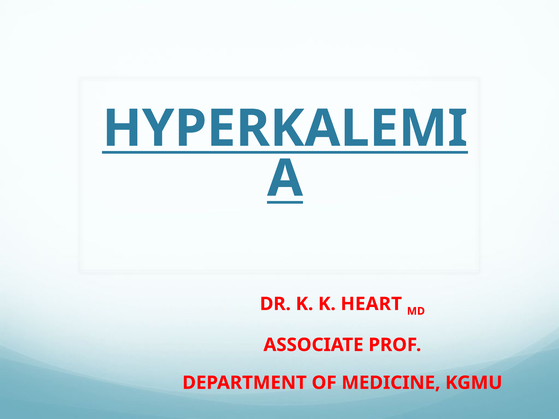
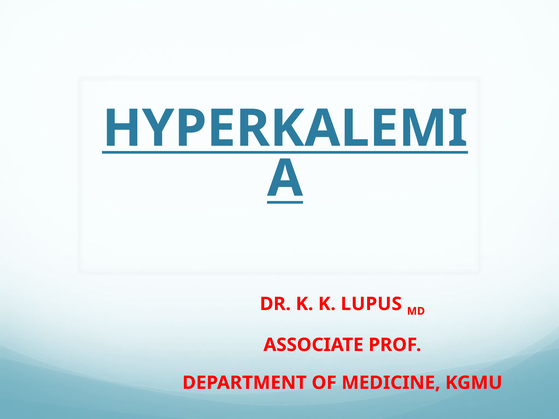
HEART: HEART -> LUPUS
